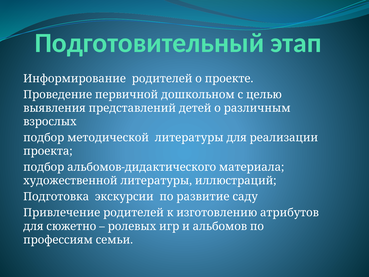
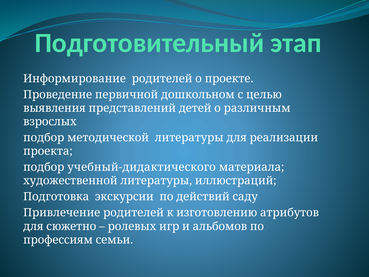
альбомов-дидактического: альбомов-дидактического -> учебный-дидактического
развитие: развитие -> действий
